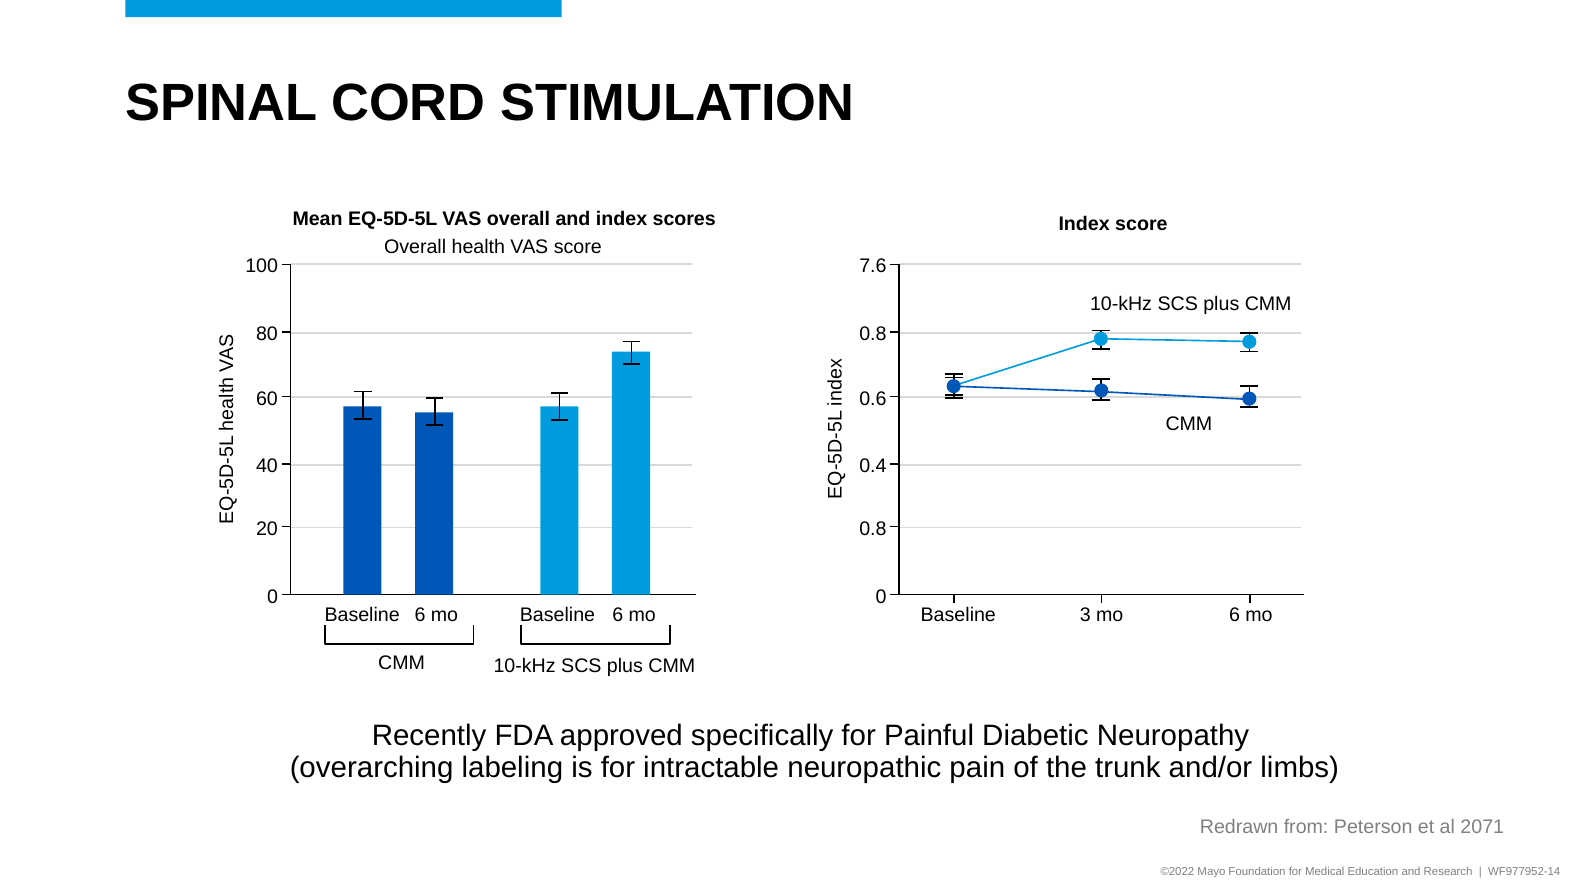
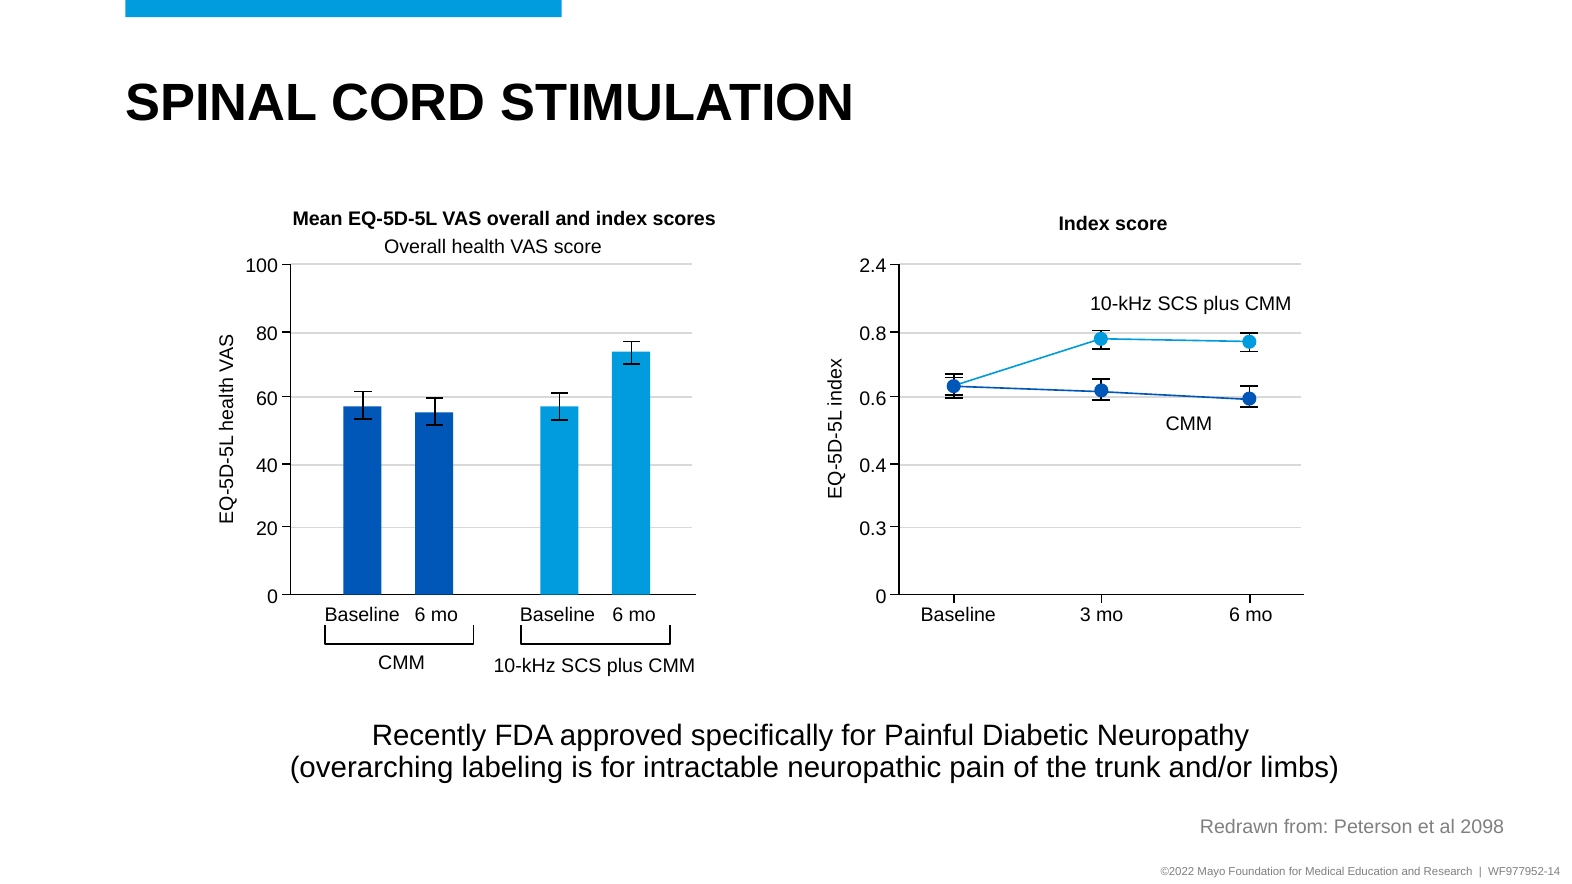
7.6: 7.6 -> 2.4
0.8 at (873, 529): 0.8 -> 0.3
2071: 2071 -> 2098
